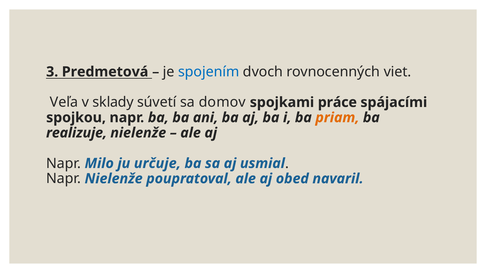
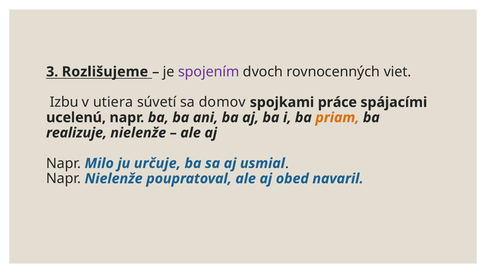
Predmetová: Predmetová -> Rozlišujeme
spojením colour: blue -> purple
Veľa: Veľa -> Izbu
sklady: sklady -> utiera
spojkou: spojkou -> ucelenú
